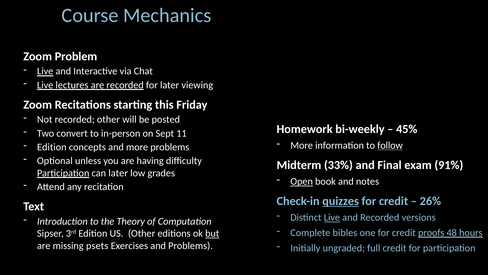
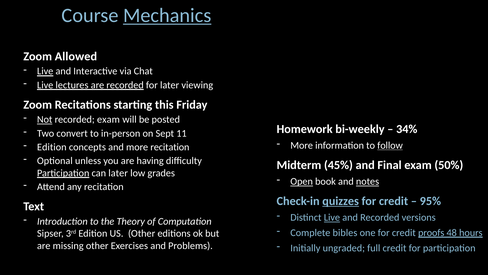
Mechanics underline: none -> present
Problem: Problem -> Allowed
Not underline: none -> present
recorded other: other -> exam
45%: 45% -> 34%
more problems: problems -> recitation
33%: 33% -> 45%
91%: 91% -> 50%
notes underline: none -> present
26%: 26% -> 95%
but underline: present -> none
missing psets: psets -> other
